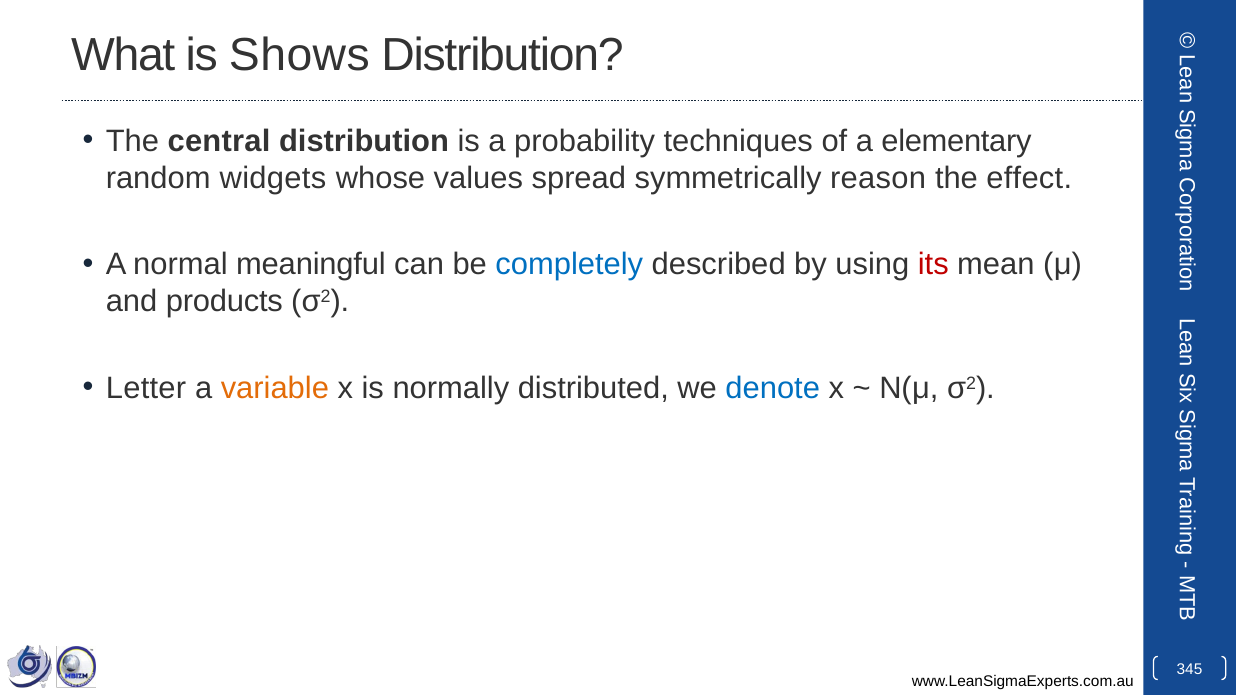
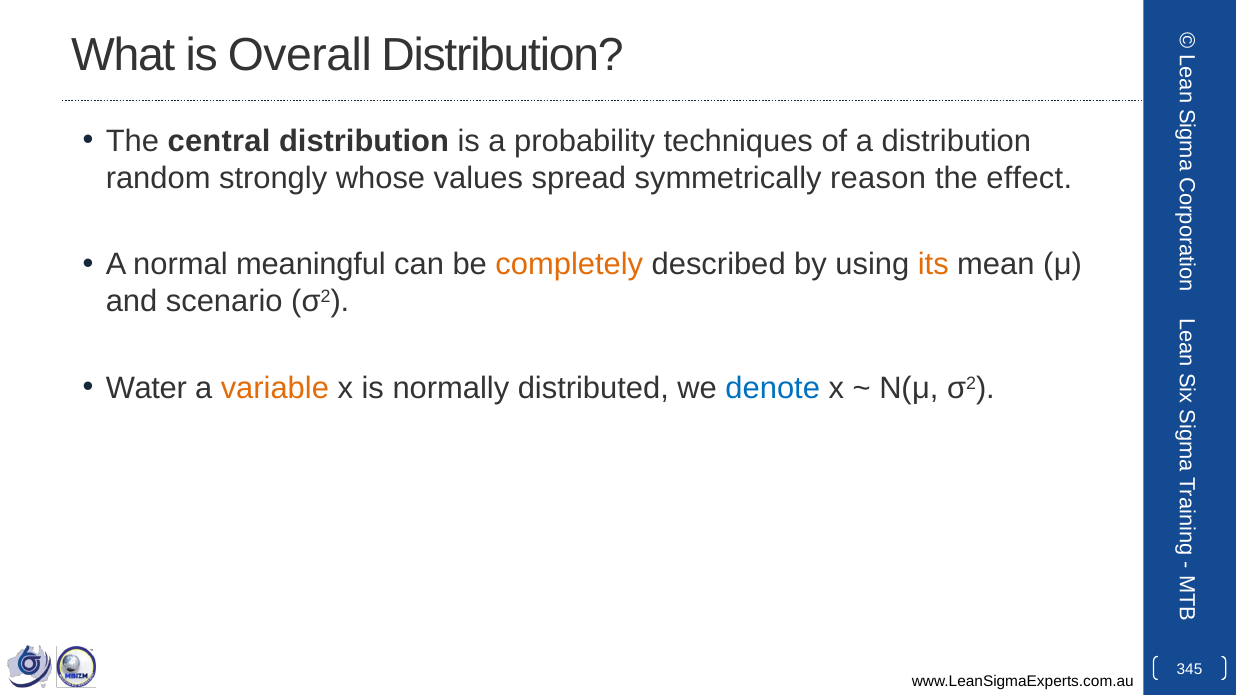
Shows: Shows -> Overall
a elementary: elementary -> distribution
widgets: widgets -> strongly
completely colour: blue -> orange
its colour: red -> orange
products: products -> scenario
Letter: Letter -> Water
